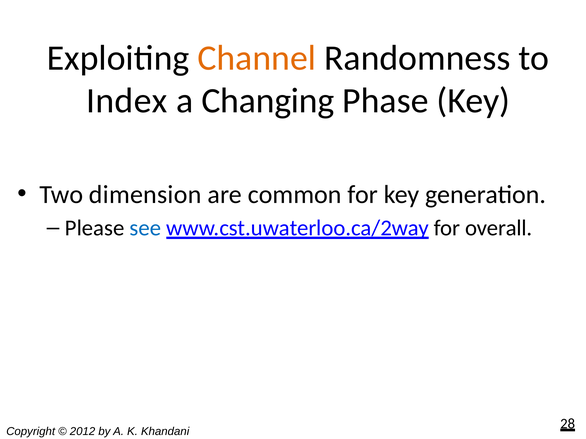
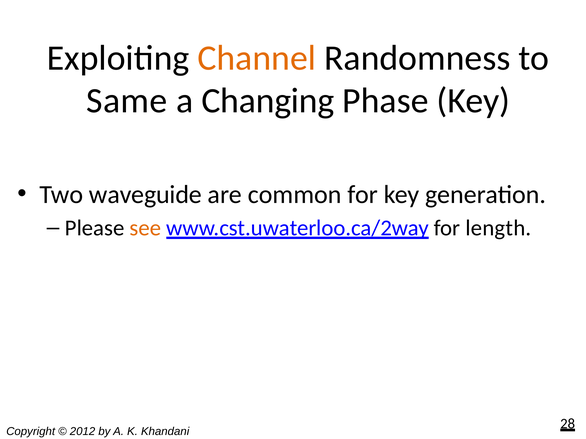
Index: Index -> Same
dimension: dimension -> waveguide
see colour: blue -> orange
overall: overall -> length
